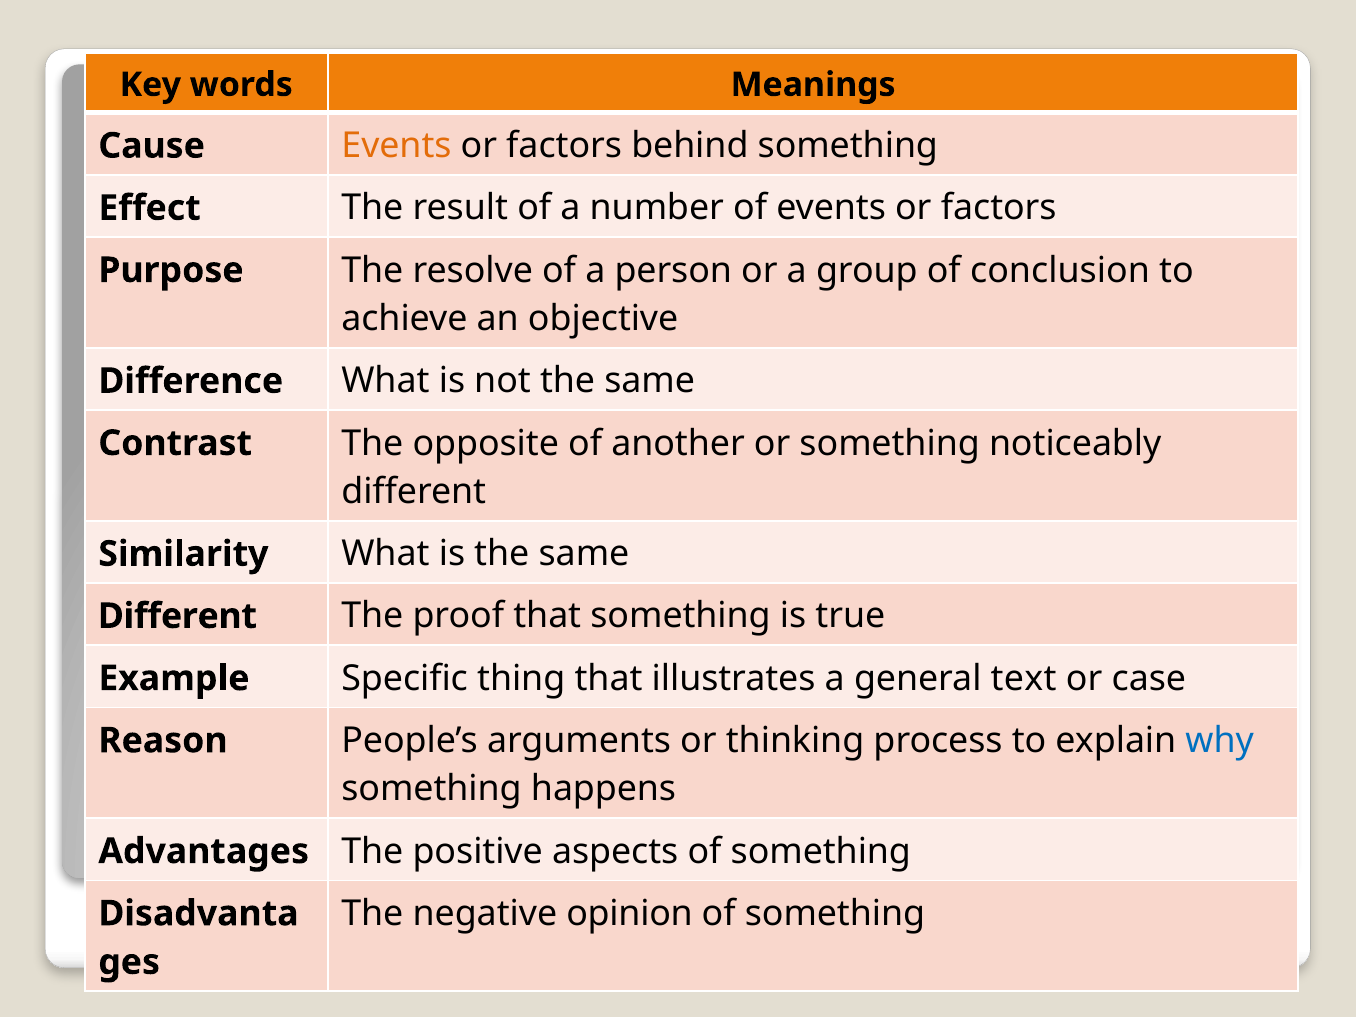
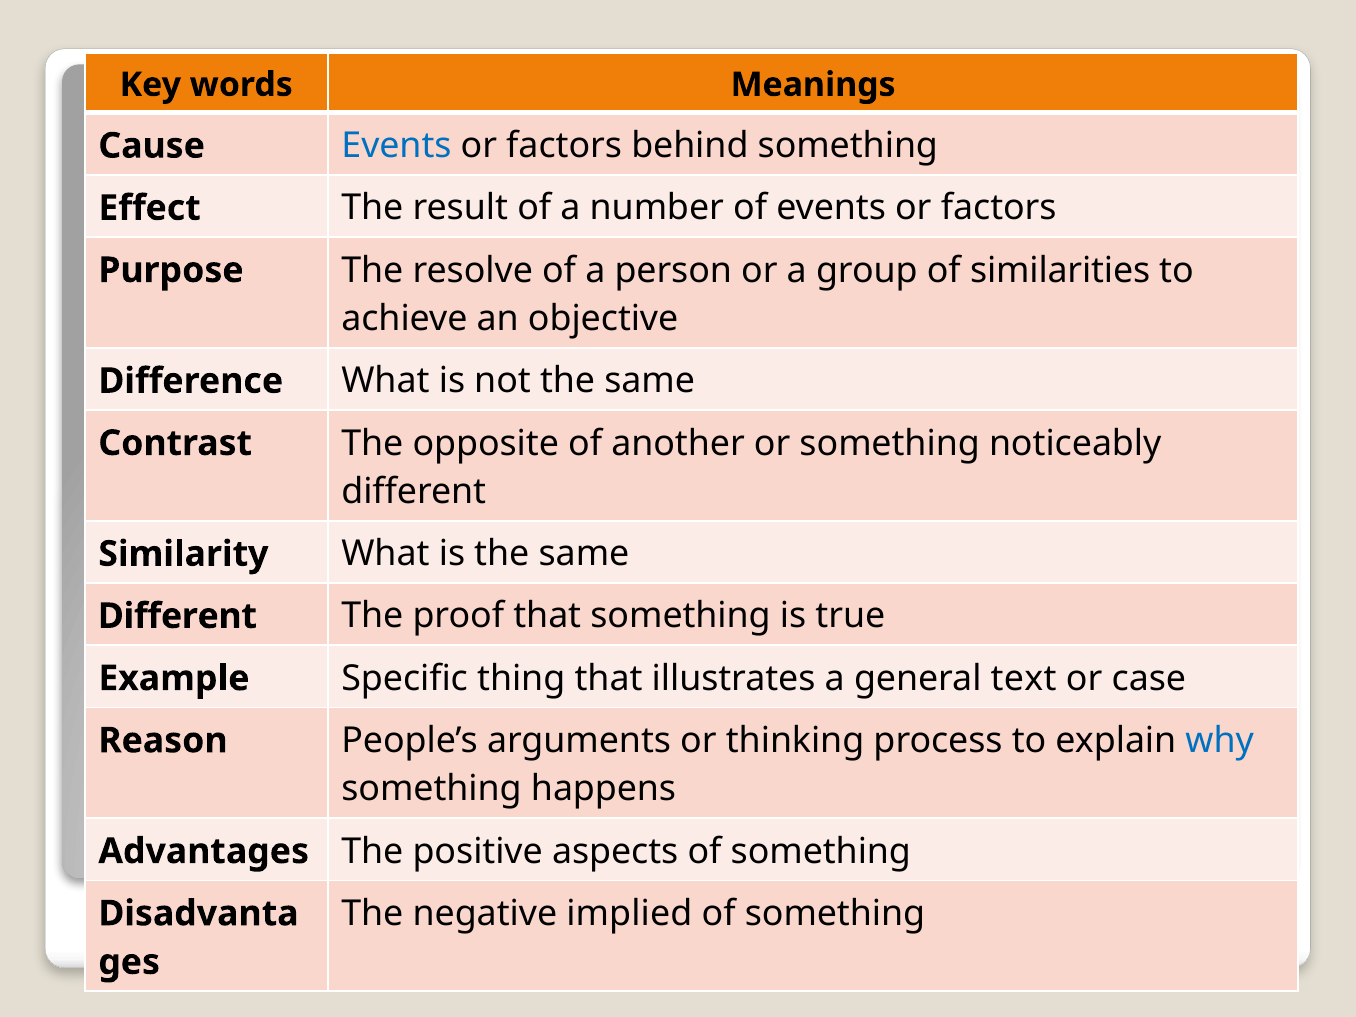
Events at (396, 146) colour: orange -> blue
conclusion: conclusion -> similarities
opinion: opinion -> implied
